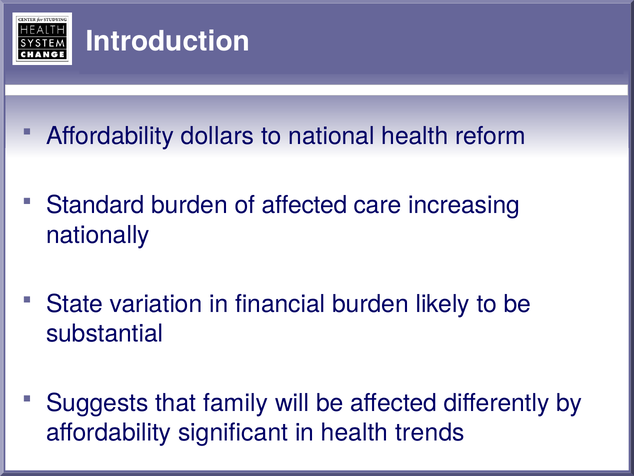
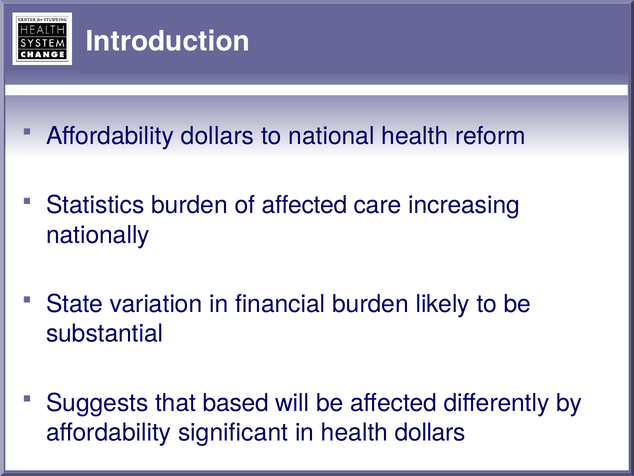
Standard: Standard -> Statistics
family: family -> based
health trends: trends -> dollars
